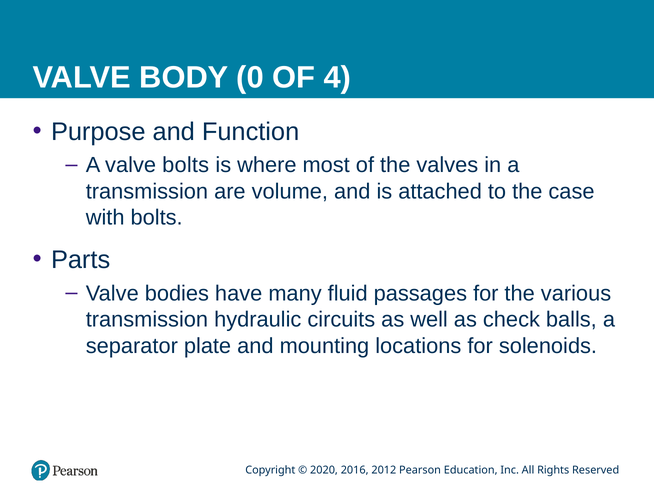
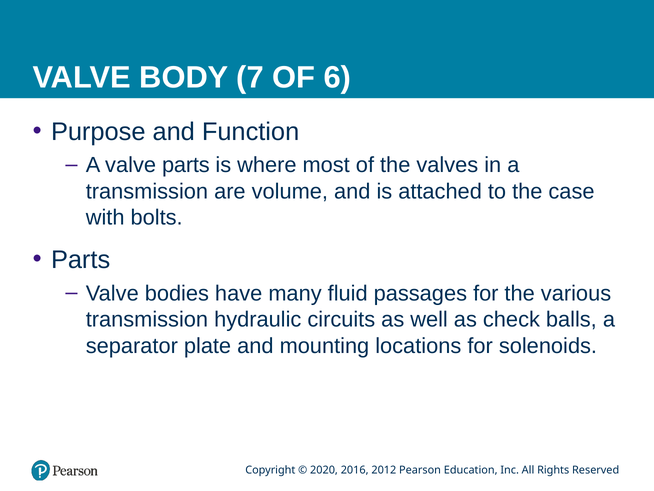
0: 0 -> 7
4: 4 -> 6
valve bolts: bolts -> parts
